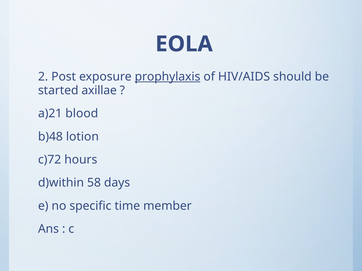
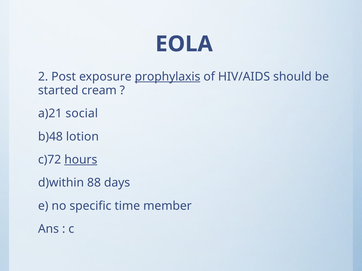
axillae: axillae -> cream
blood: blood -> social
hours underline: none -> present
58: 58 -> 88
